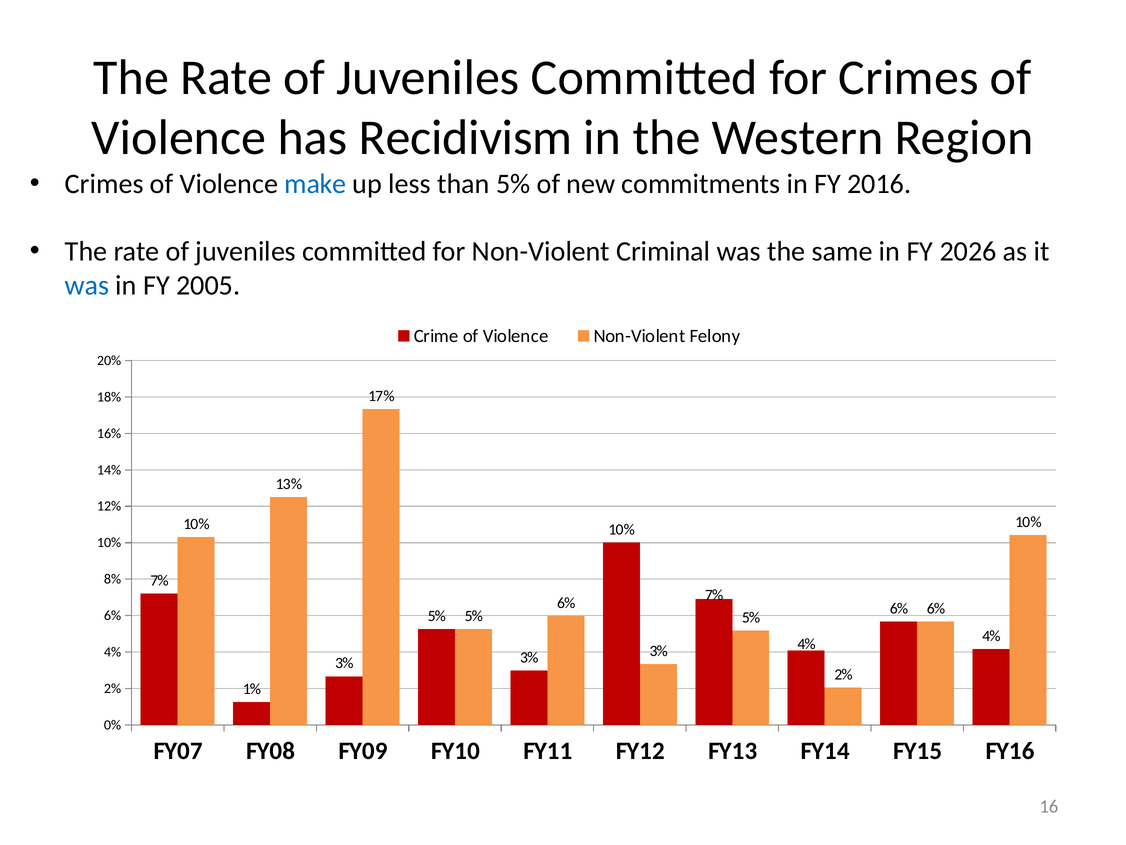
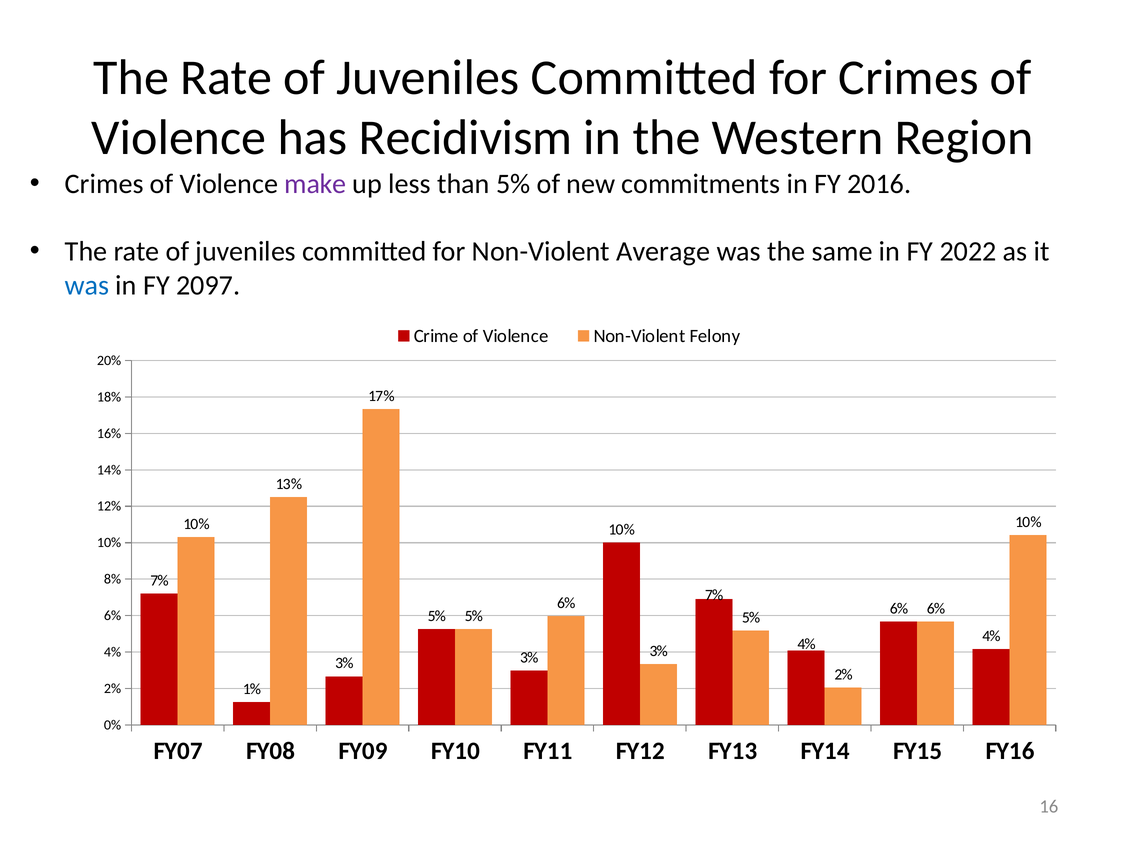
make colour: blue -> purple
Criminal: Criminal -> Average
2026: 2026 -> 2022
2005: 2005 -> 2097
